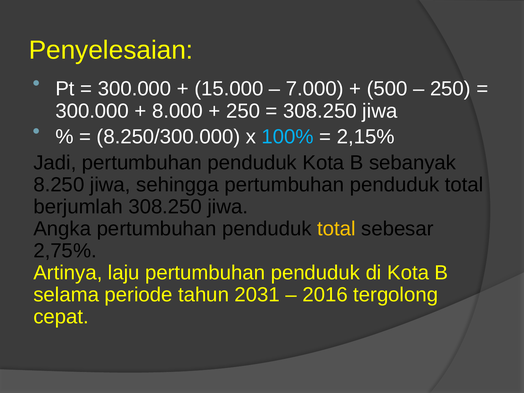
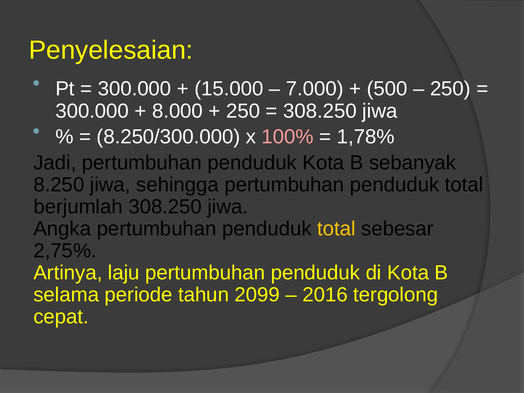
100% colour: light blue -> pink
2,15%: 2,15% -> 1,78%
2031: 2031 -> 2099
